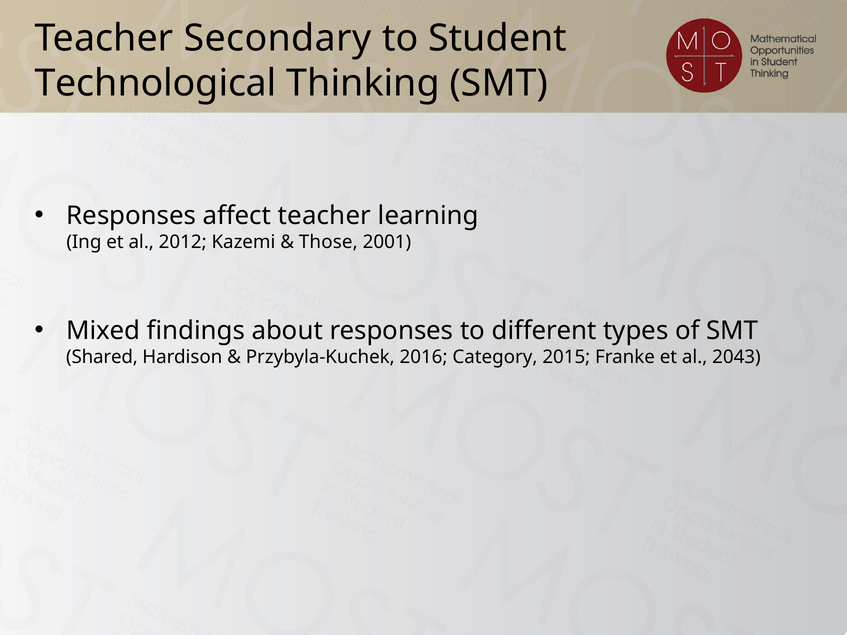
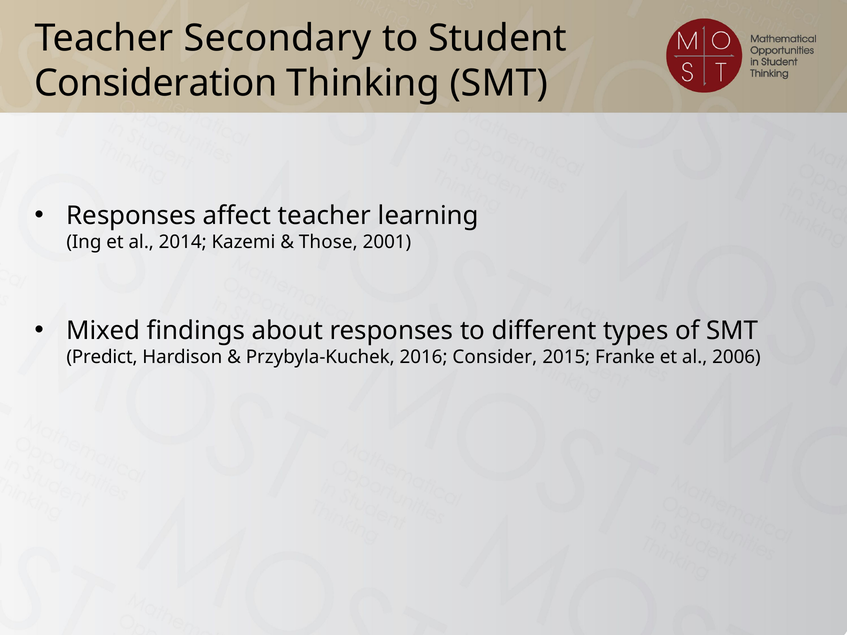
Technological: Technological -> Consideration
2012: 2012 -> 2014
Shared: Shared -> Predict
Category: Category -> Consider
2043: 2043 -> 2006
